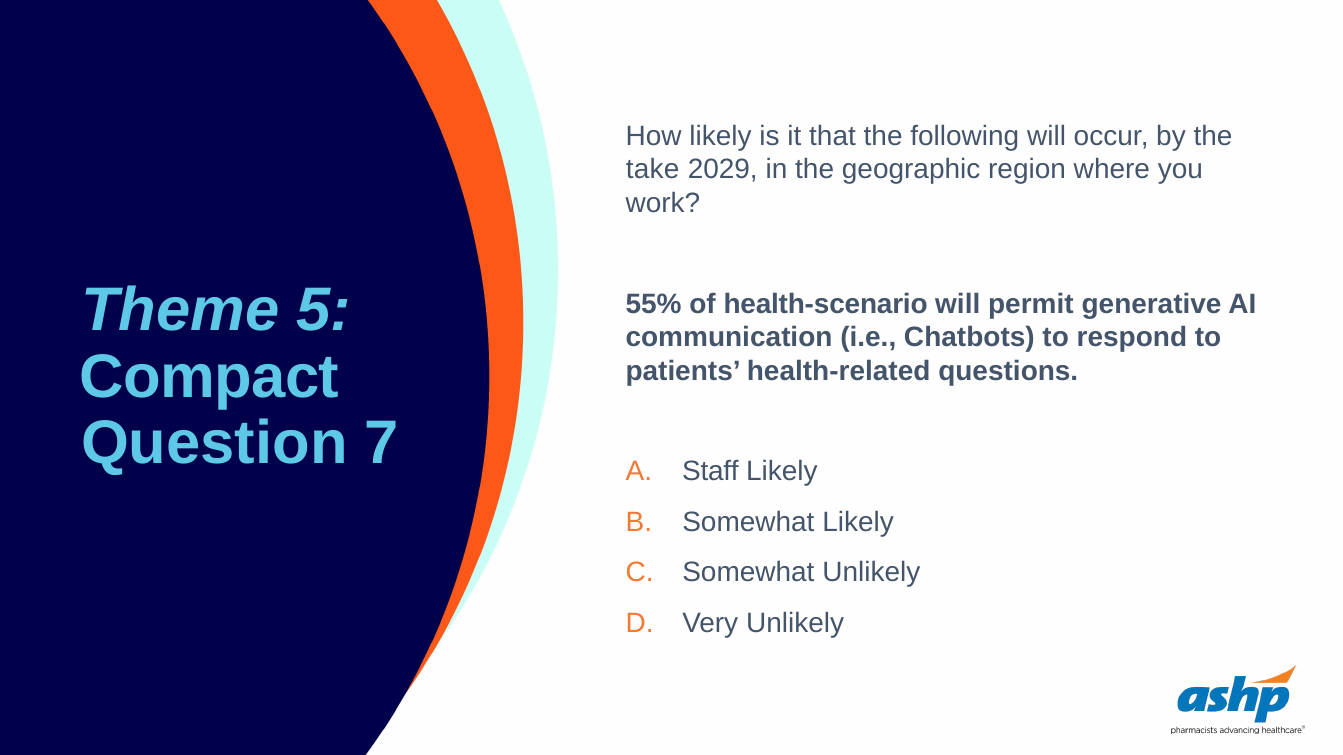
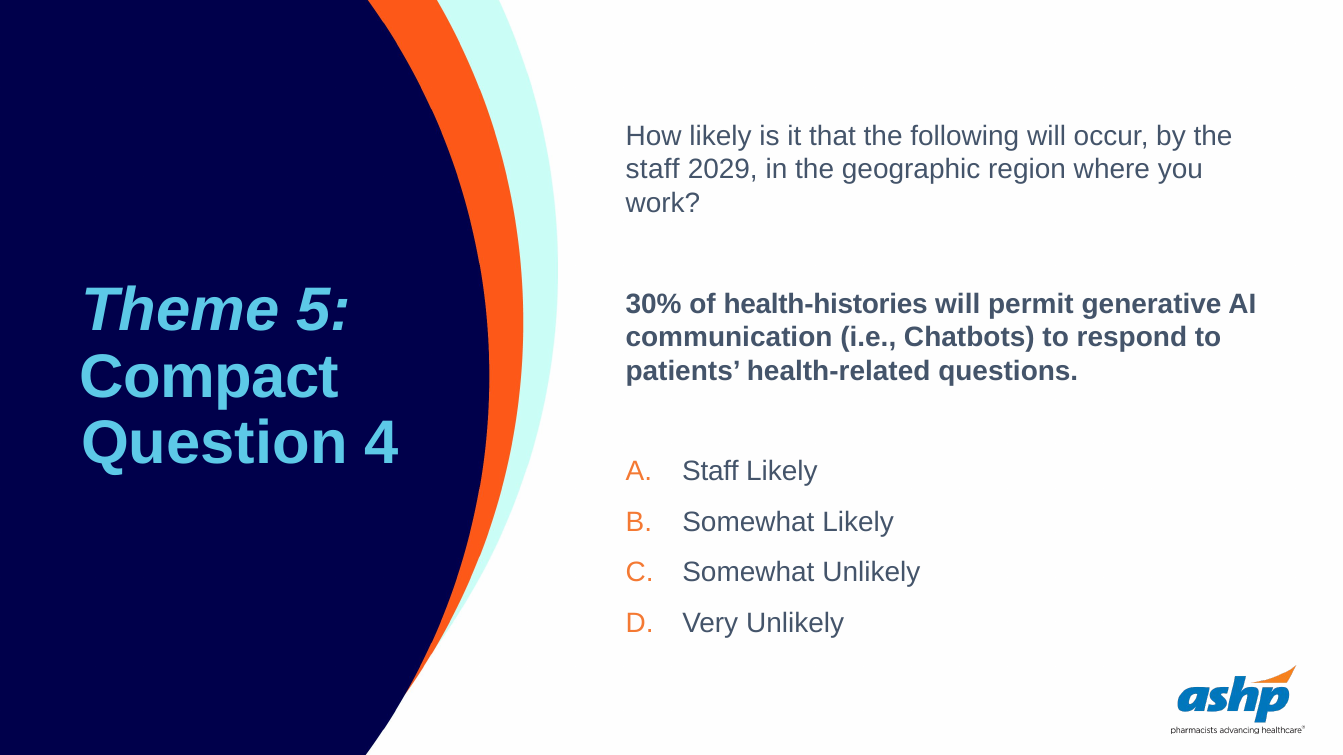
take at (653, 170): take -> staff
55%: 55% -> 30%
health-scenario: health-scenario -> health-histories
7: 7 -> 4
